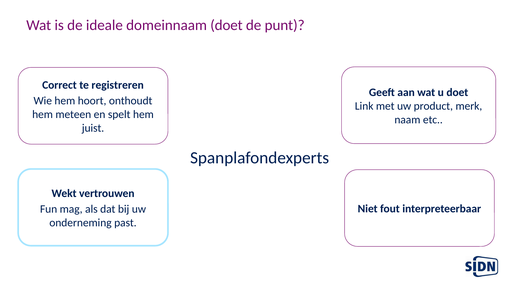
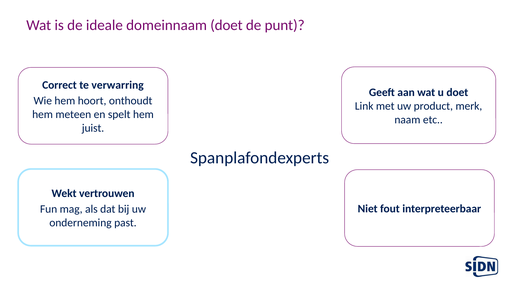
registreren: registreren -> verwarring
